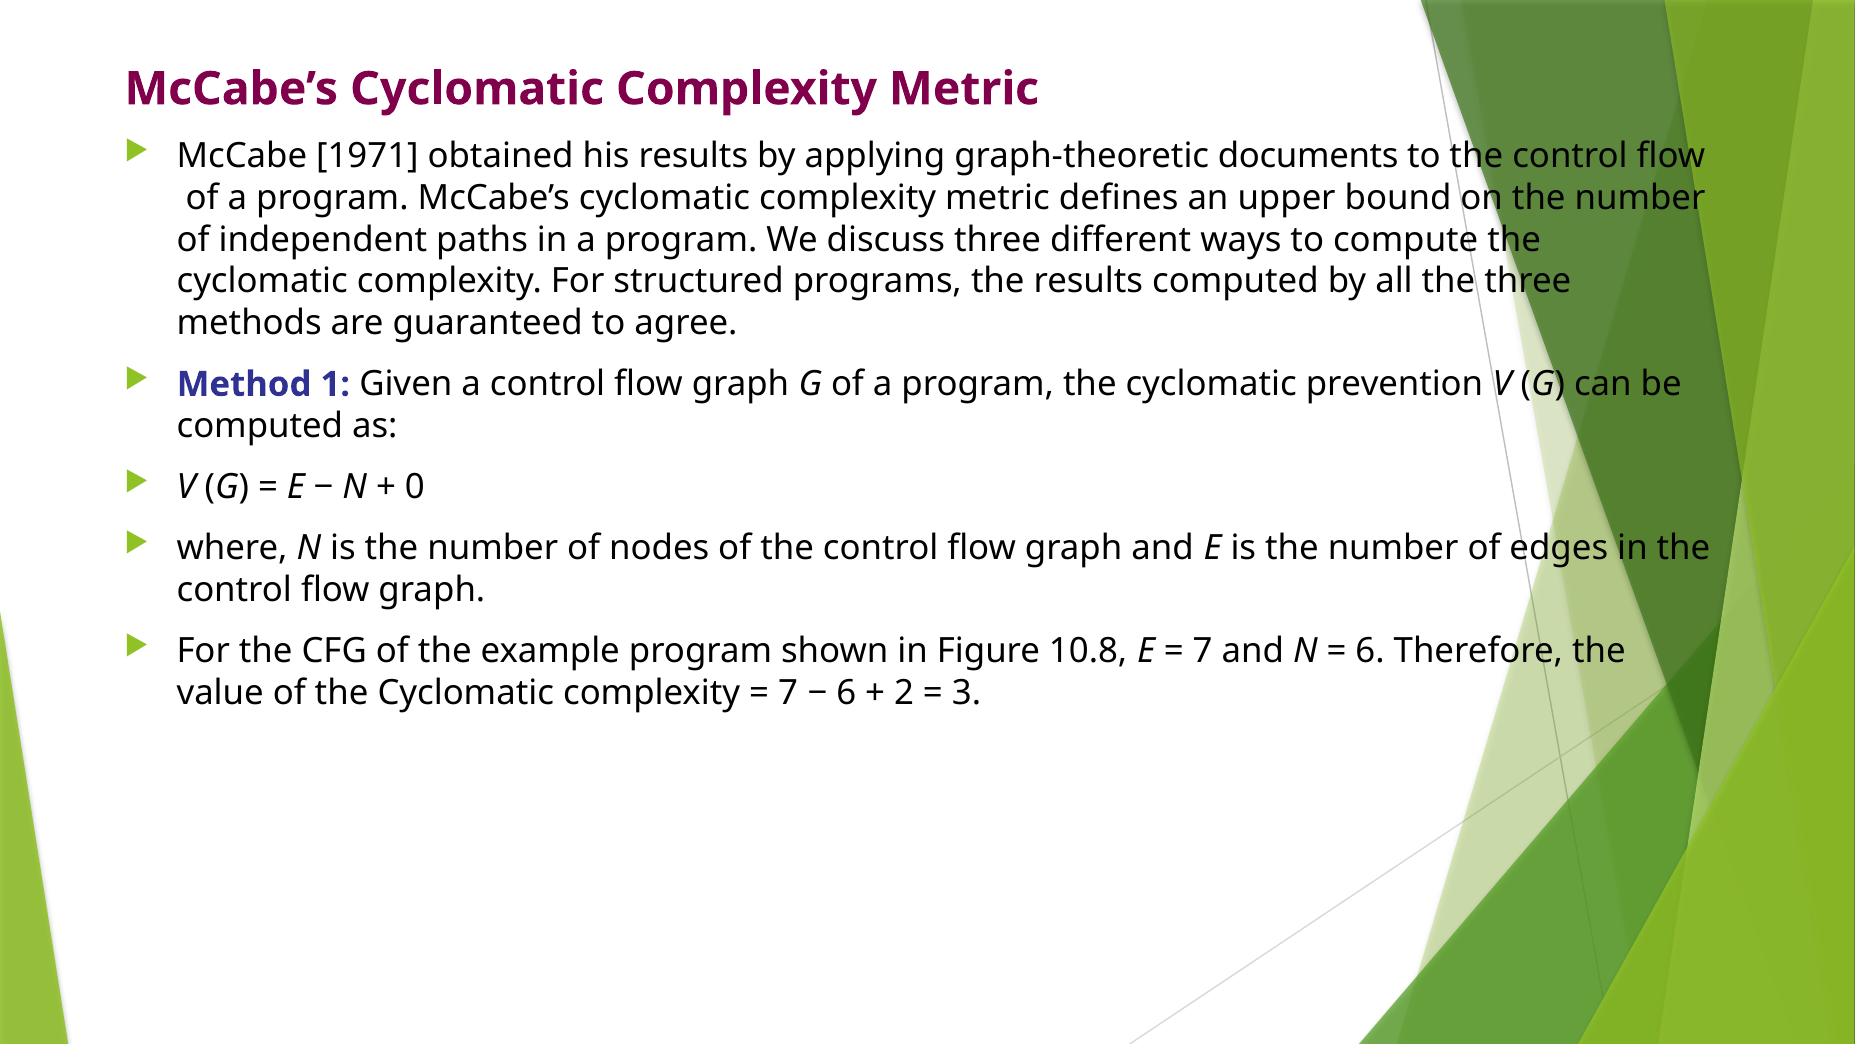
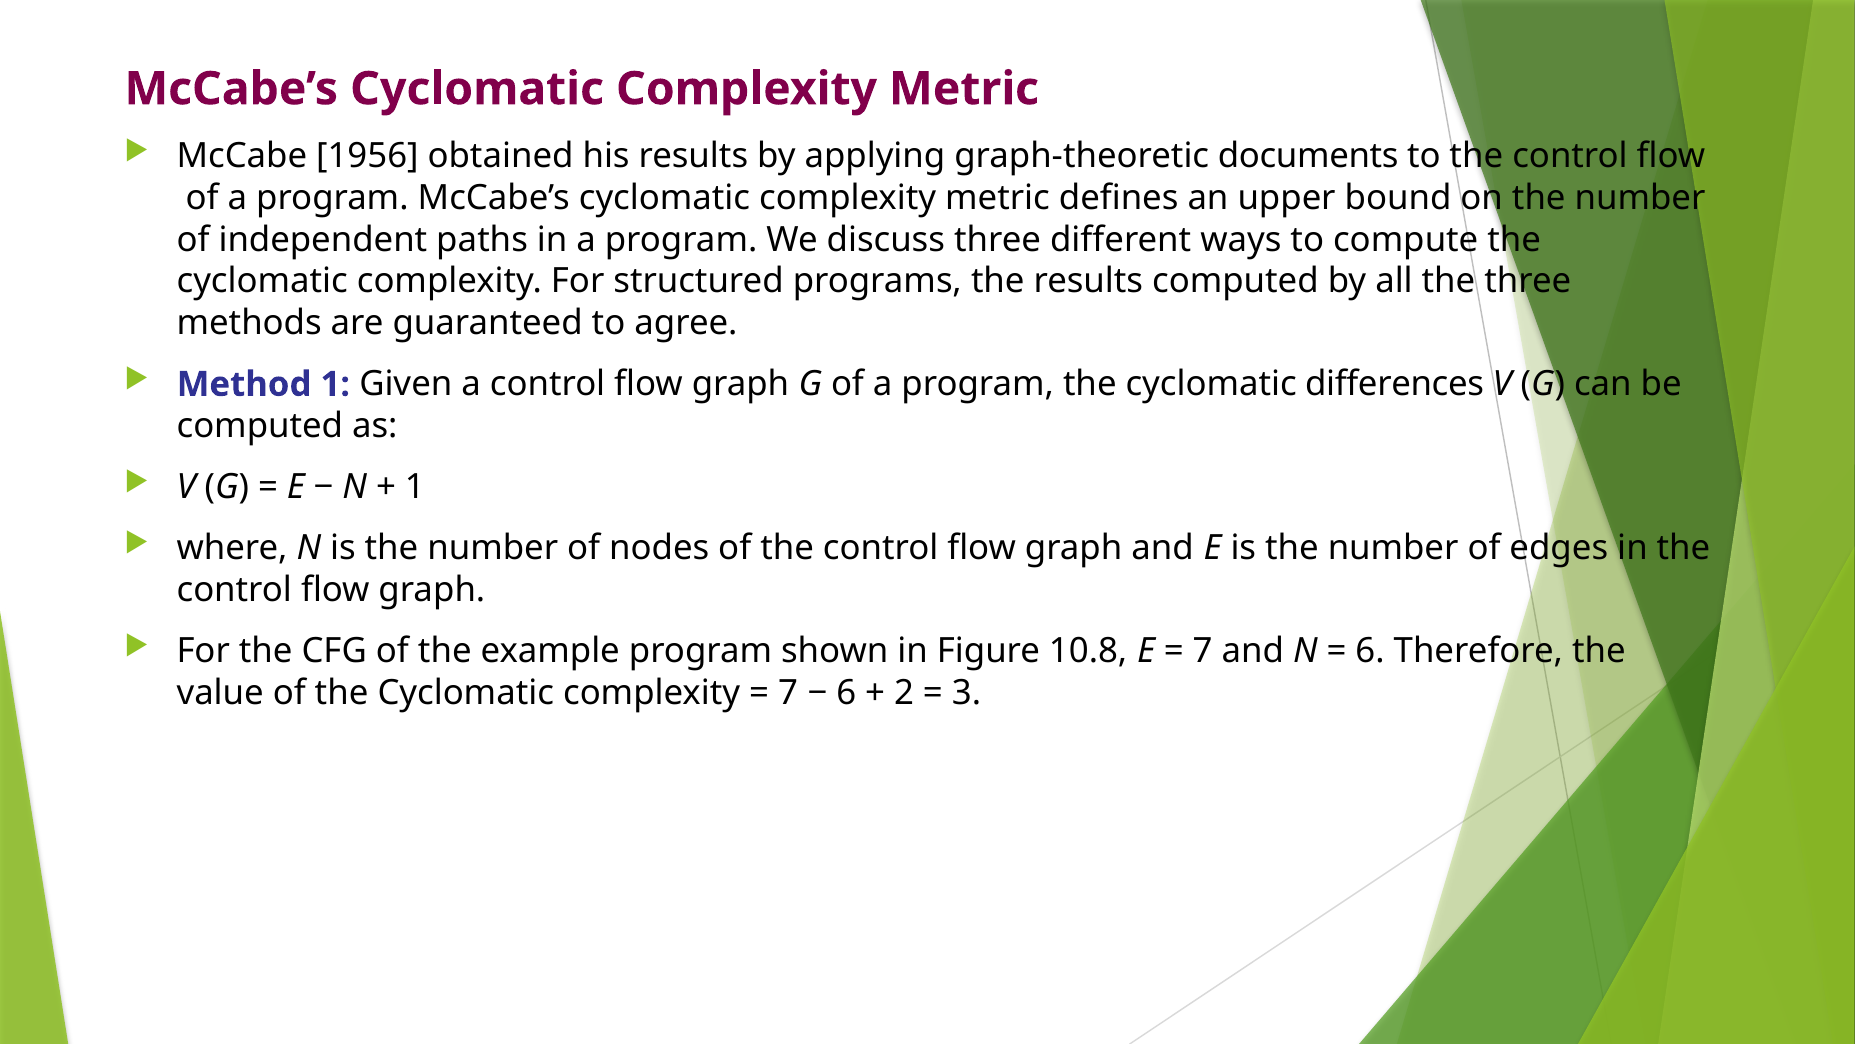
1971: 1971 -> 1956
prevention: prevention -> differences
0 at (415, 487): 0 -> 1
